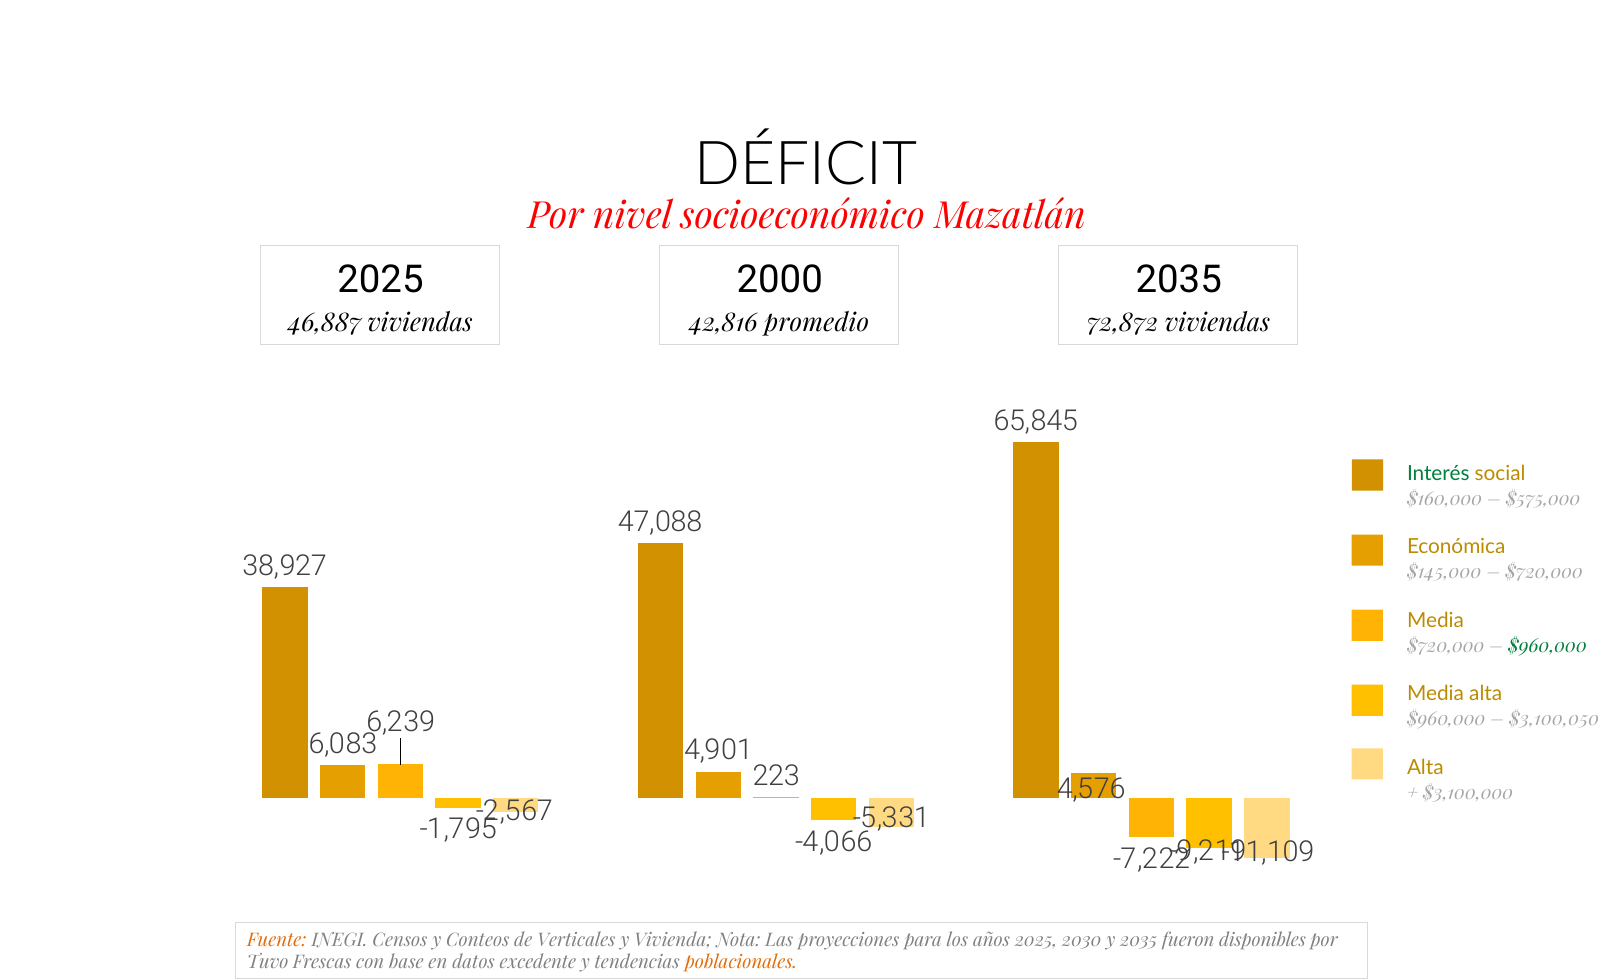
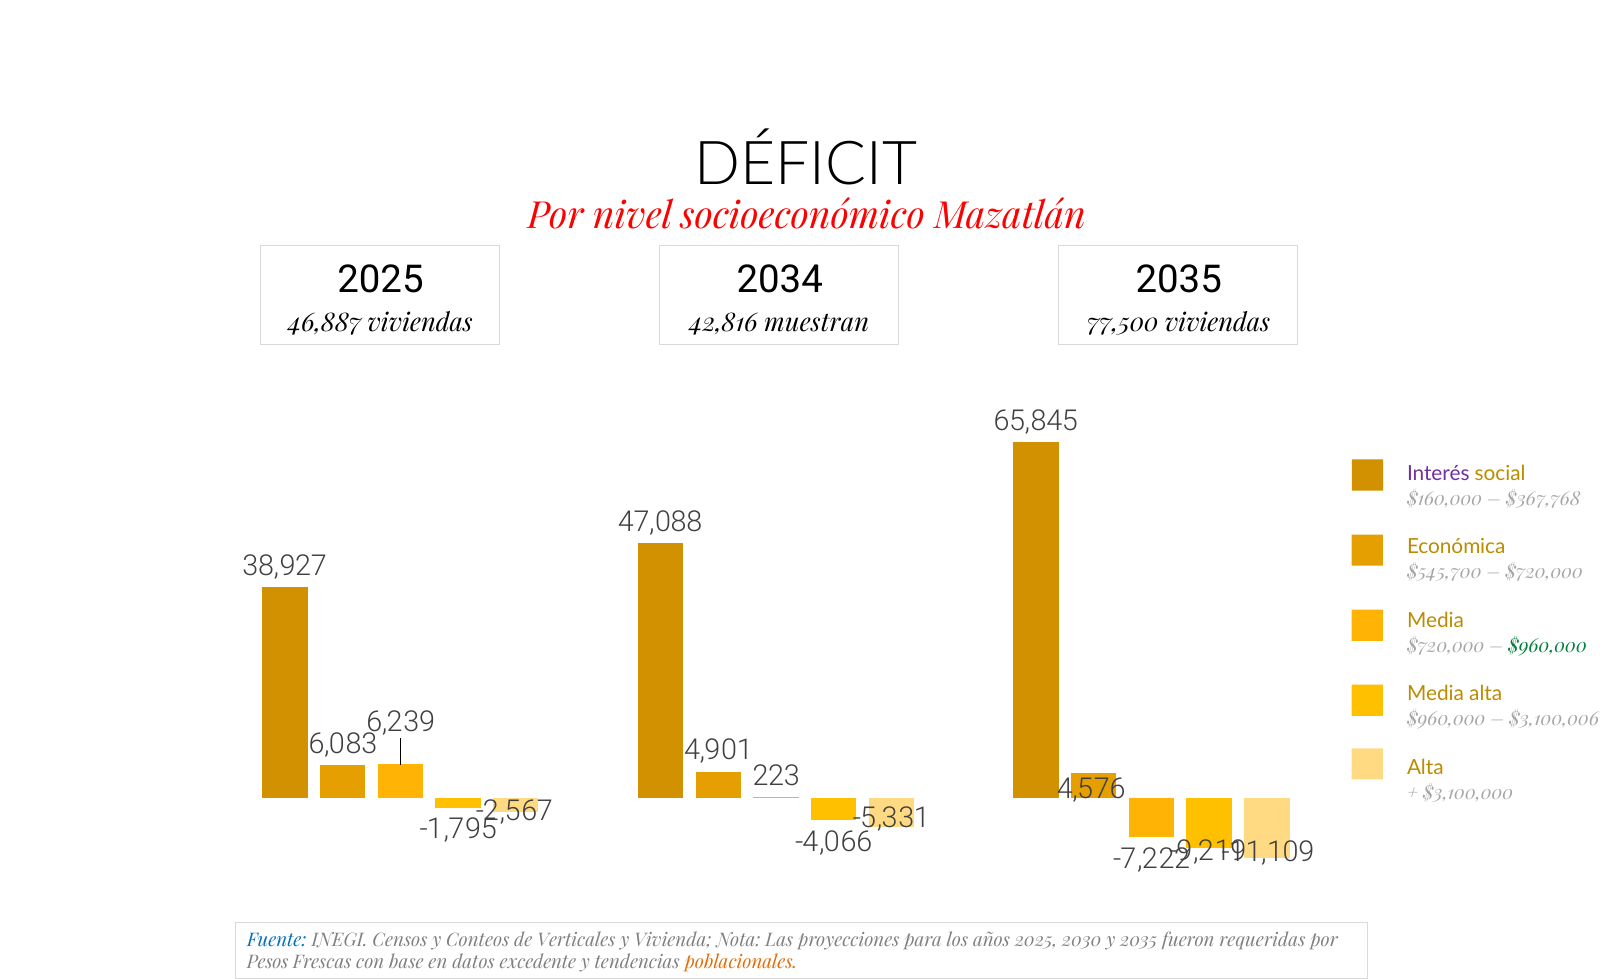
2000: 2000 -> 2034
promedio: promedio -> muestran
72,872: 72,872 -> 77,500
Interés colour: green -> purple
$575,000: $575,000 -> $367,768
$145,000: $145,000 -> $545,700
$3,100,050: $3,100,050 -> $3,100,006
Fuente colour: orange -> blue
disponibles: disponibles -> requeridas
Tuvo: Tuvo -> Pesos
